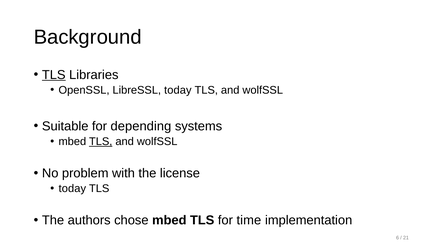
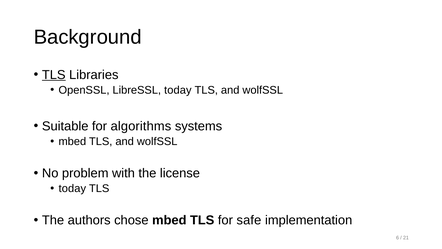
depending: depending -> algorithms
TLS at (101, 141) underline: present -> none
time: time -> safe
